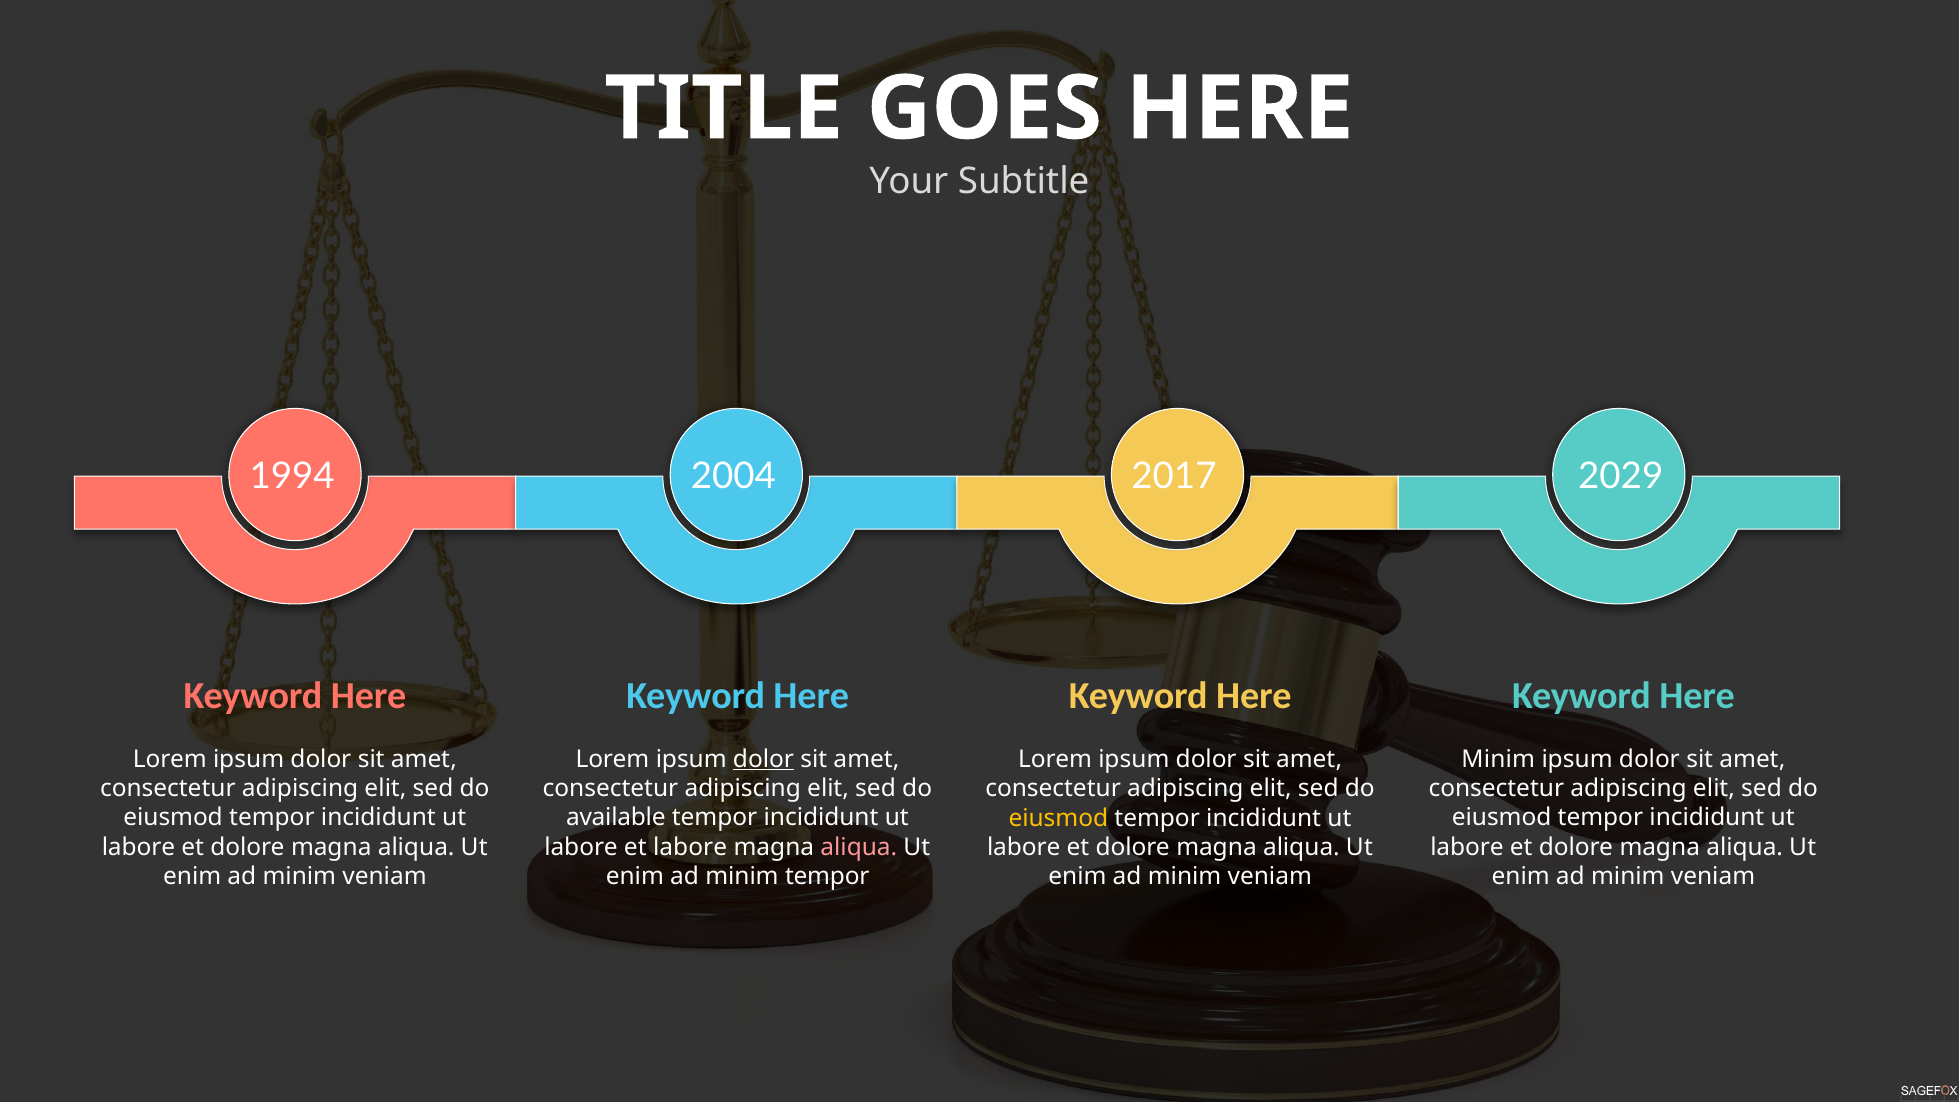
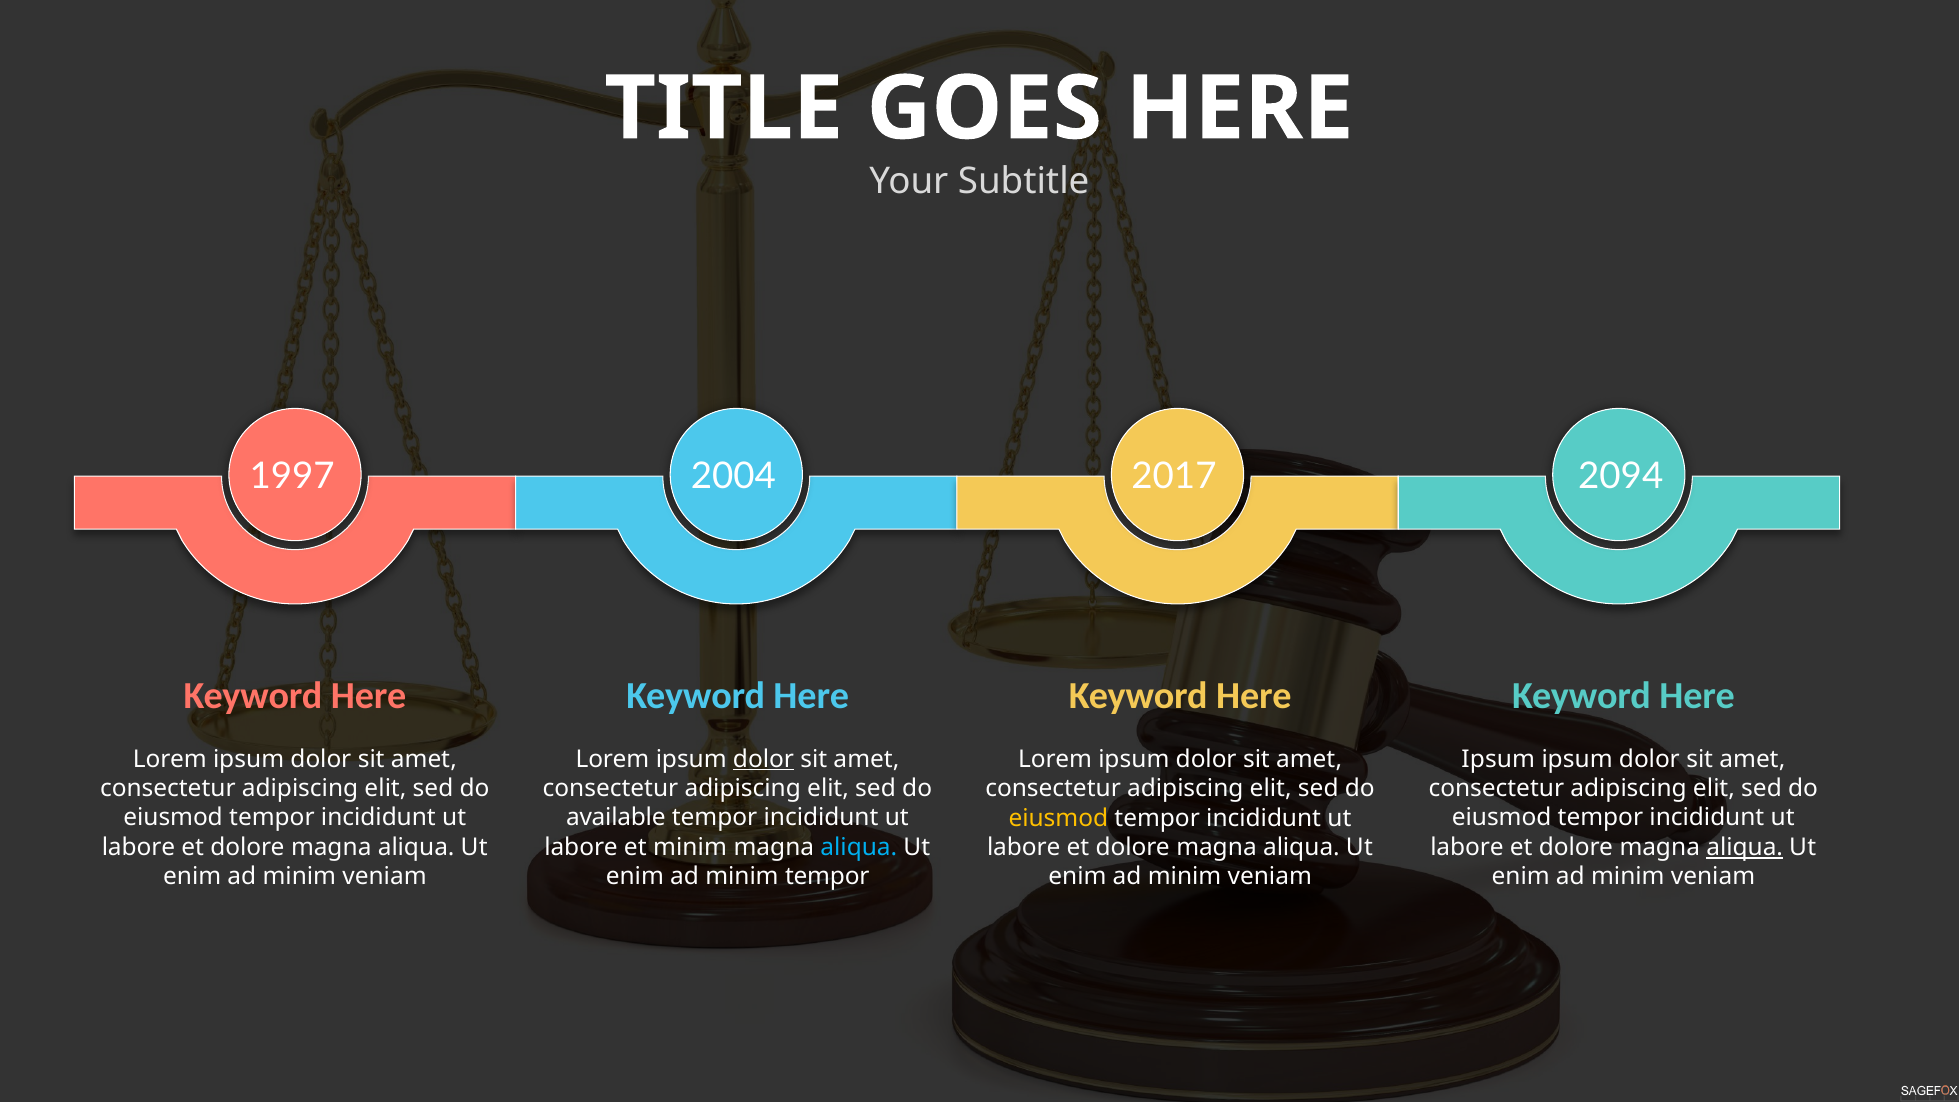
1994: 1994 -> 1997
2029: 2029 -> 2094
Minim at (1498, 759): Minim -> Ipsum
et labore: labore -> minim
aliqua at (859, 847) colour: pink -> light blue
aliqua at (1745, 847) underline: none -> present
